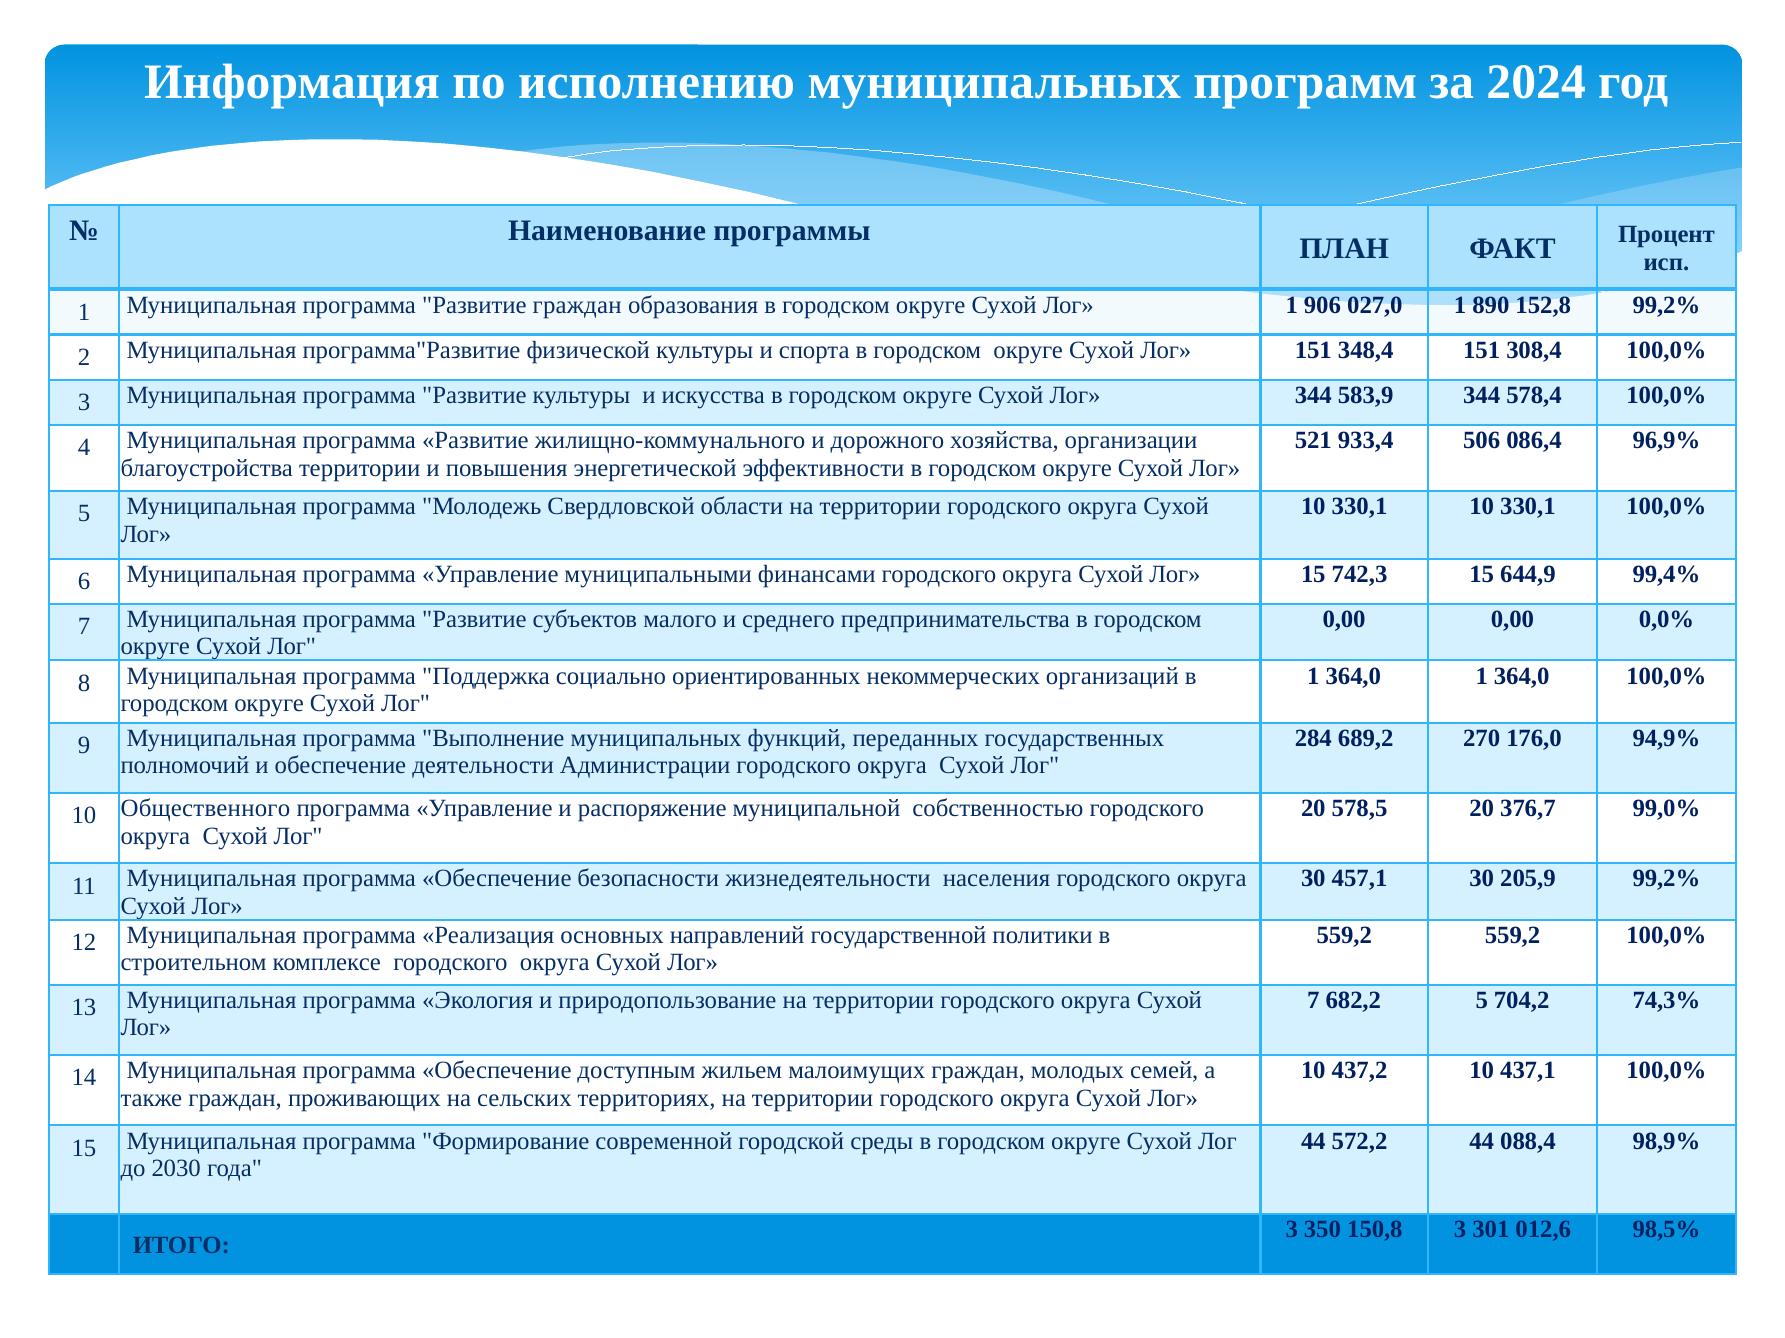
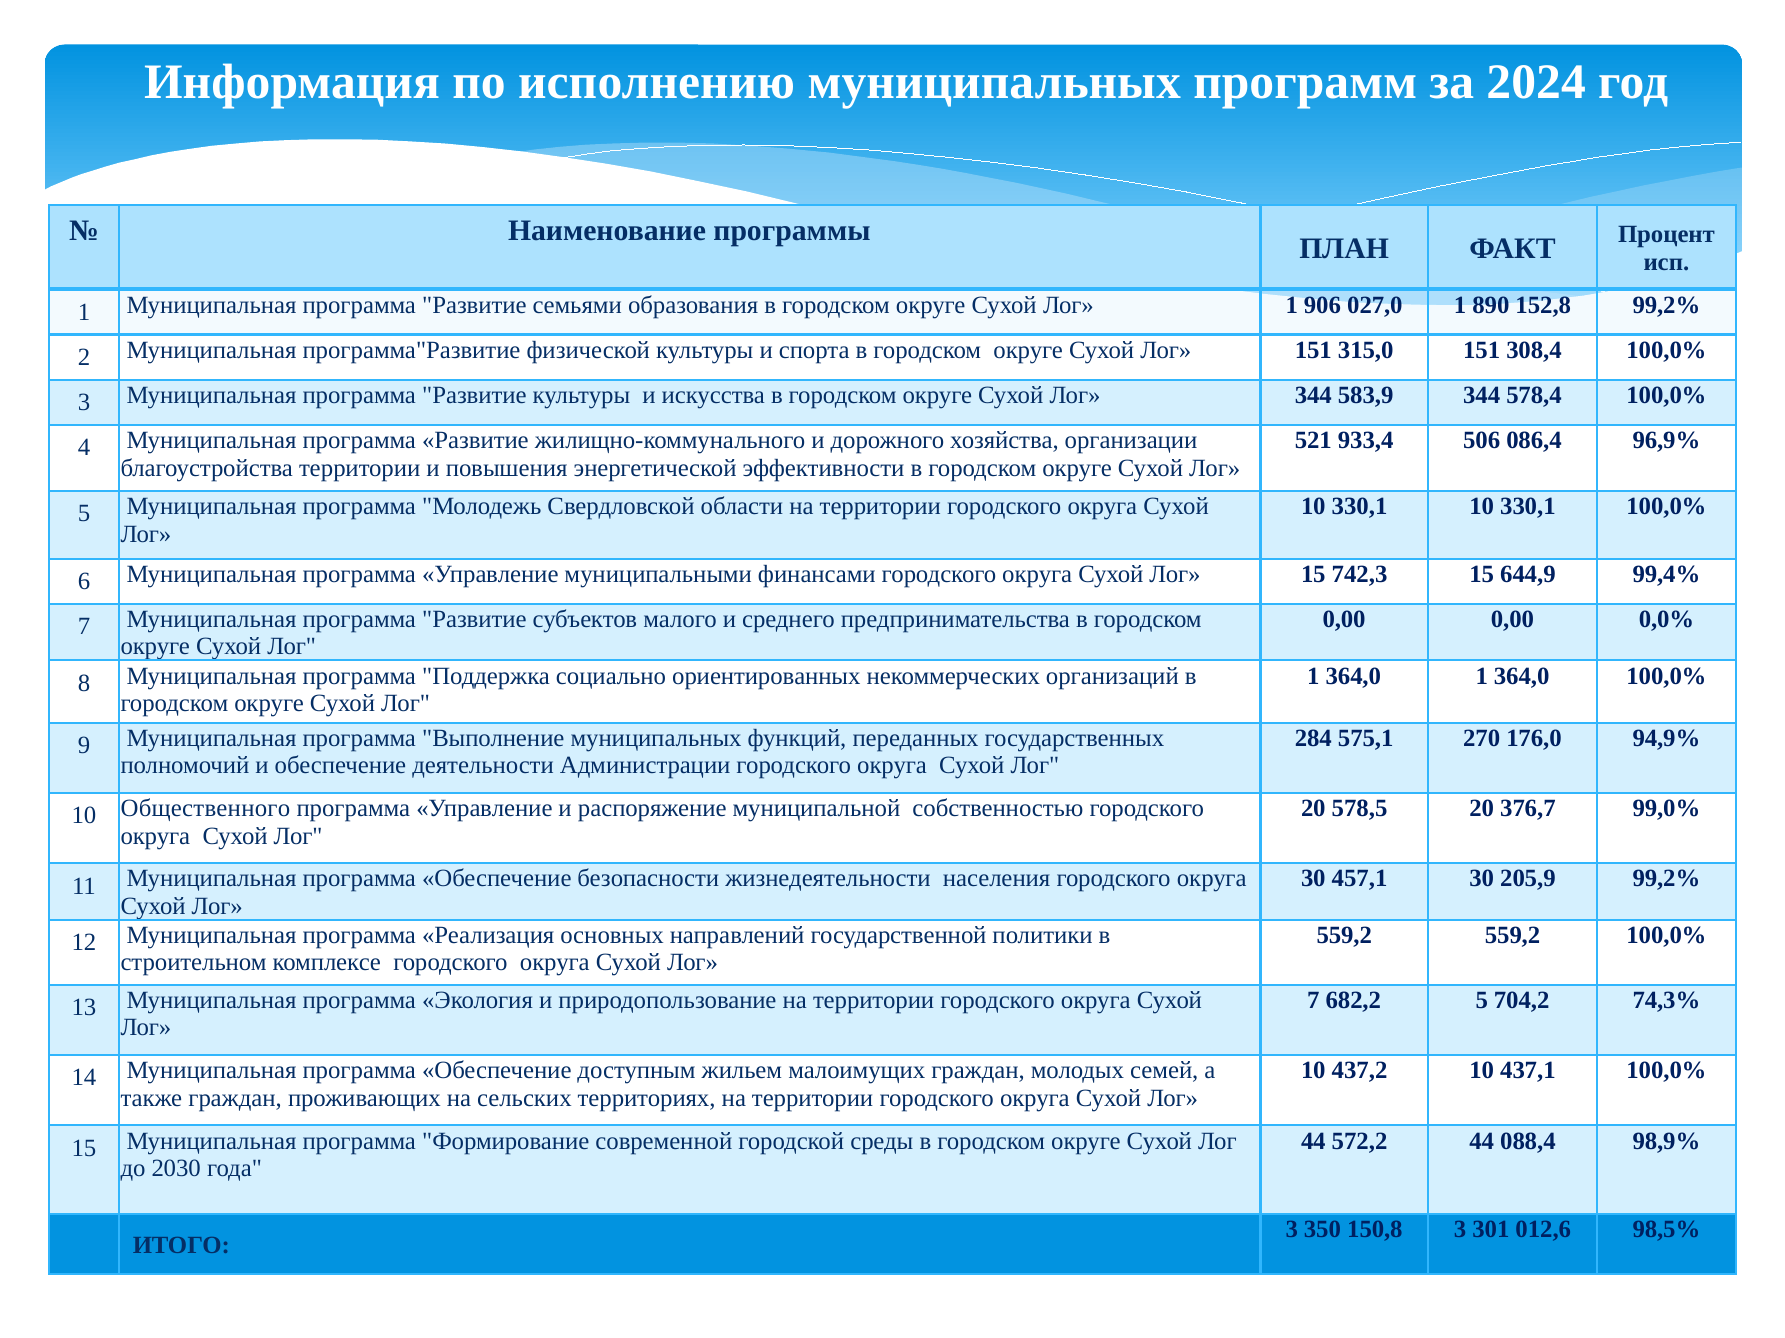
Развитие граждан: граждан -> семьями
348,4: 348,4 -> 315,0
689,2: 689,2 -> 575,1
